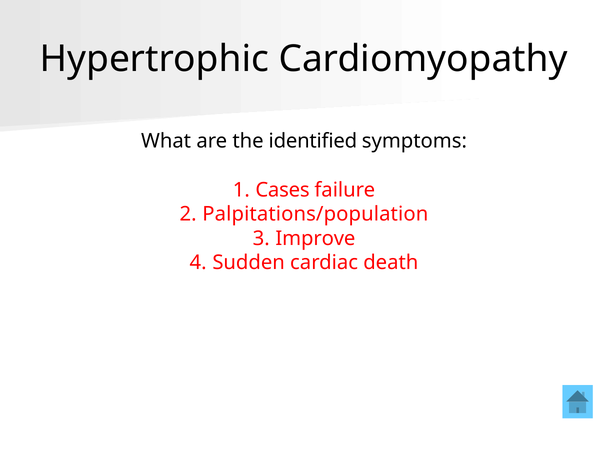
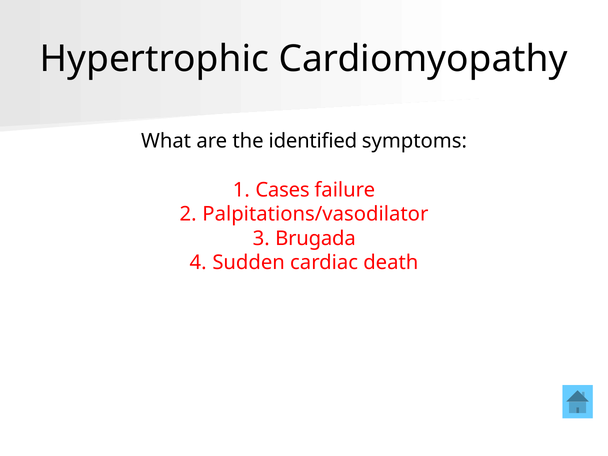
Palpitations/population: Palpitations/population -> Palpitations/vasodilator
Improve: Improve -> Brugada
